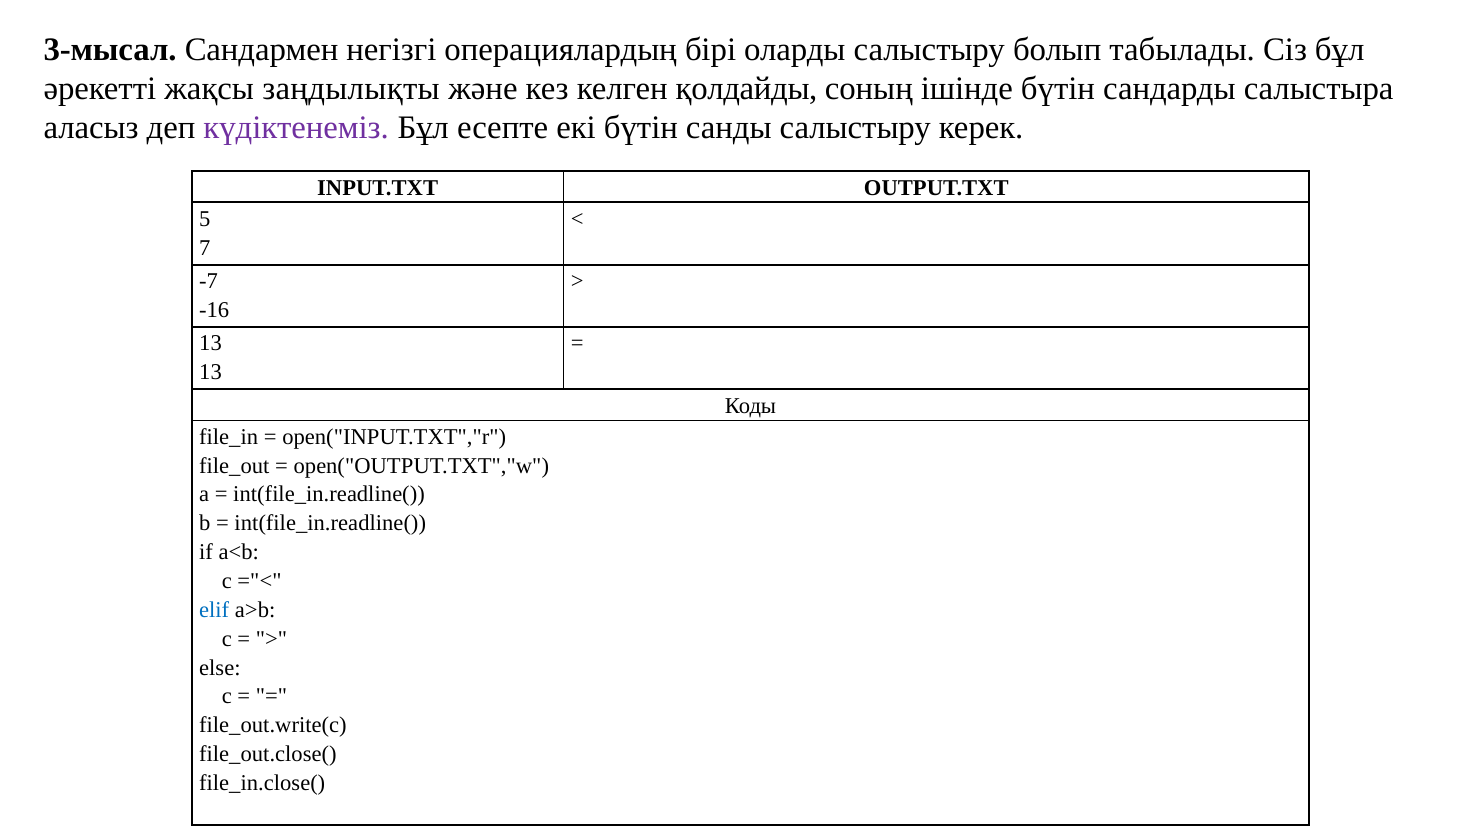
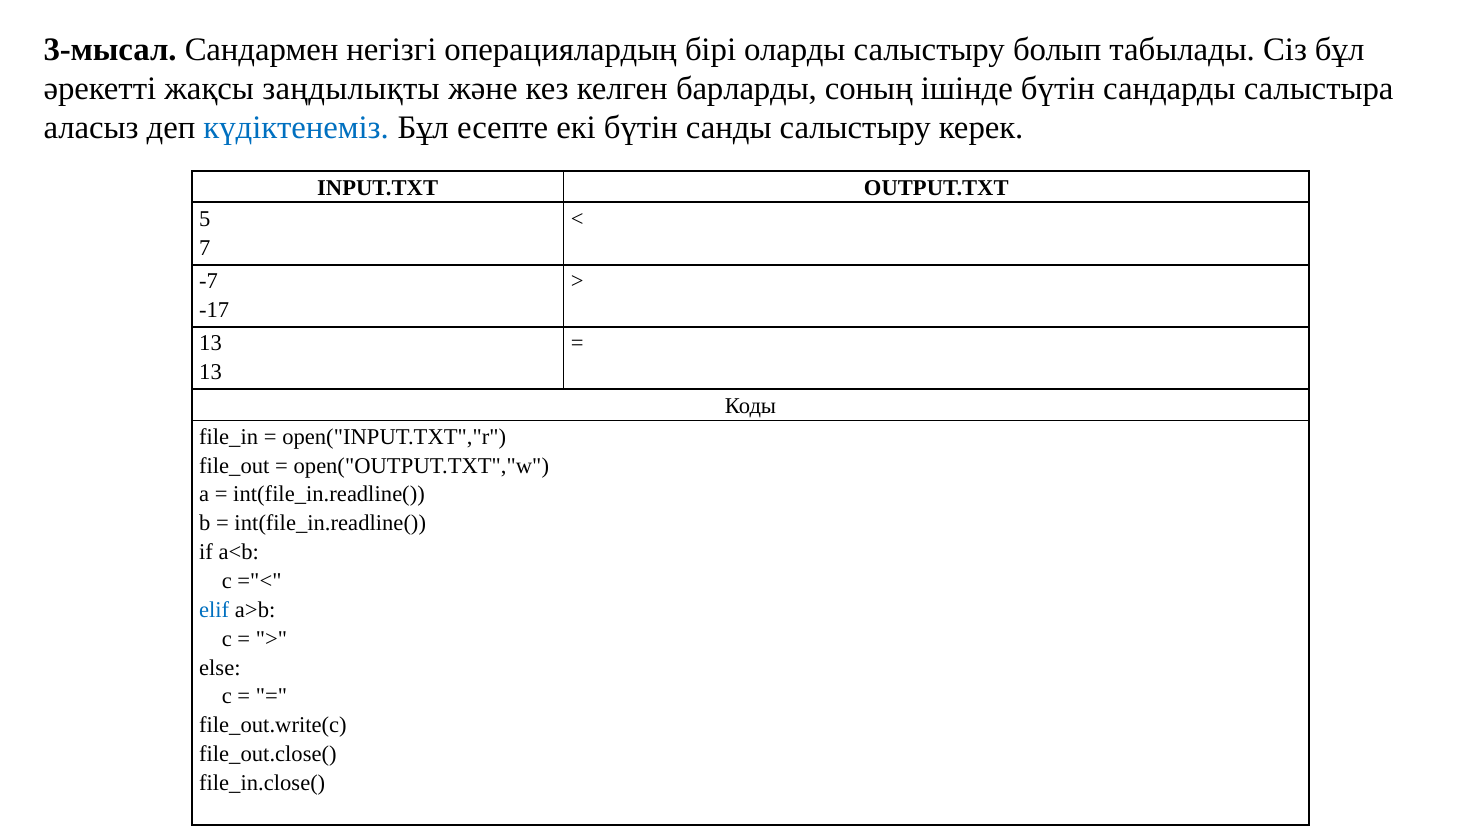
қолдайды: қолдайды -> барларды
күдіктенеміз colour: purple -> blue
-16: -16 -> -17
